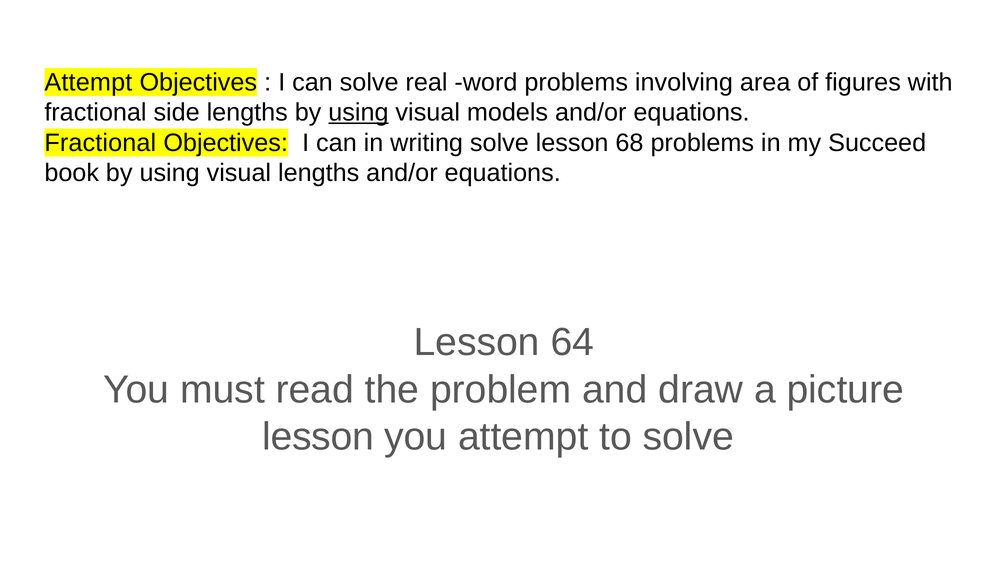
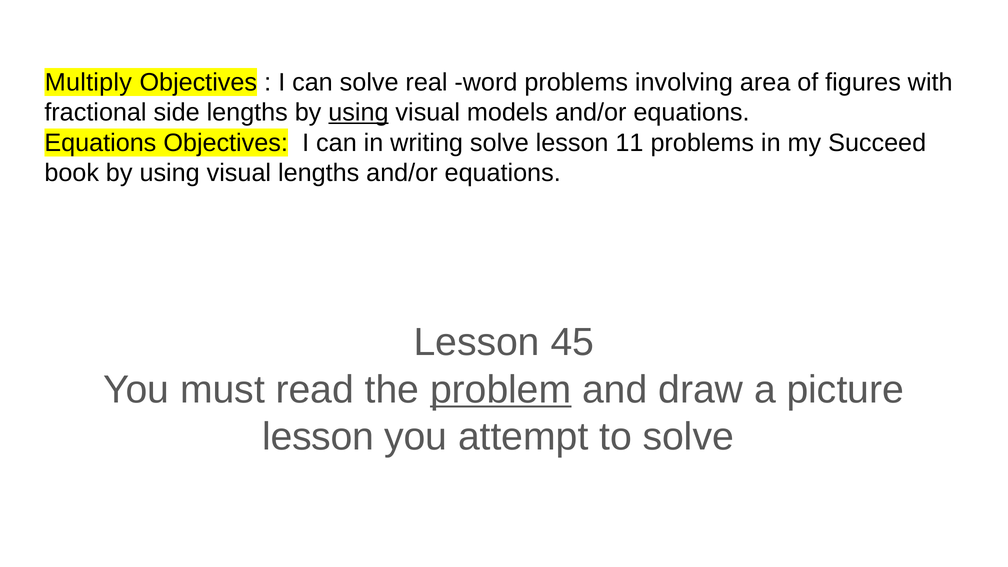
Attempt at (88, 82): Attempt -> Multiply
Fractional at (100, 143): Fractional -> Equations
68: 68 -> 11
64: 64 -> 45
problem underline: none -> present
